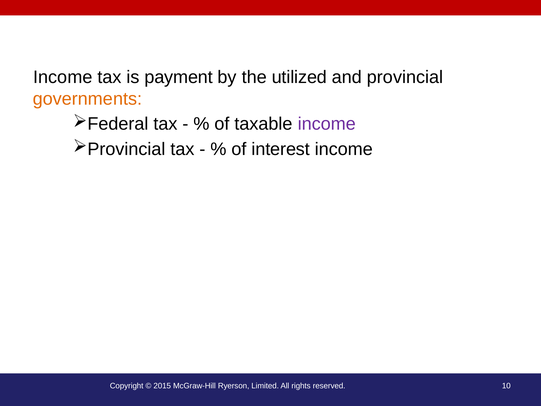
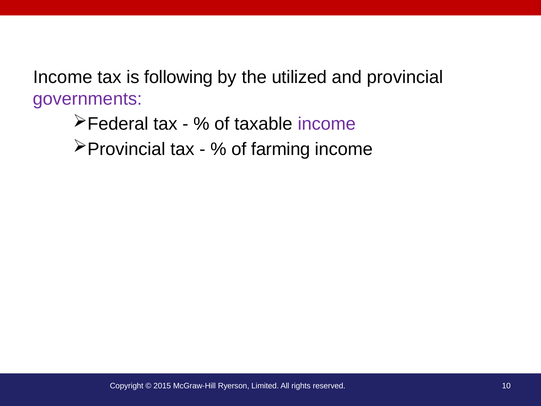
payment: payment -> following
governments colour: orange -> purple
interest: interest -> farming
